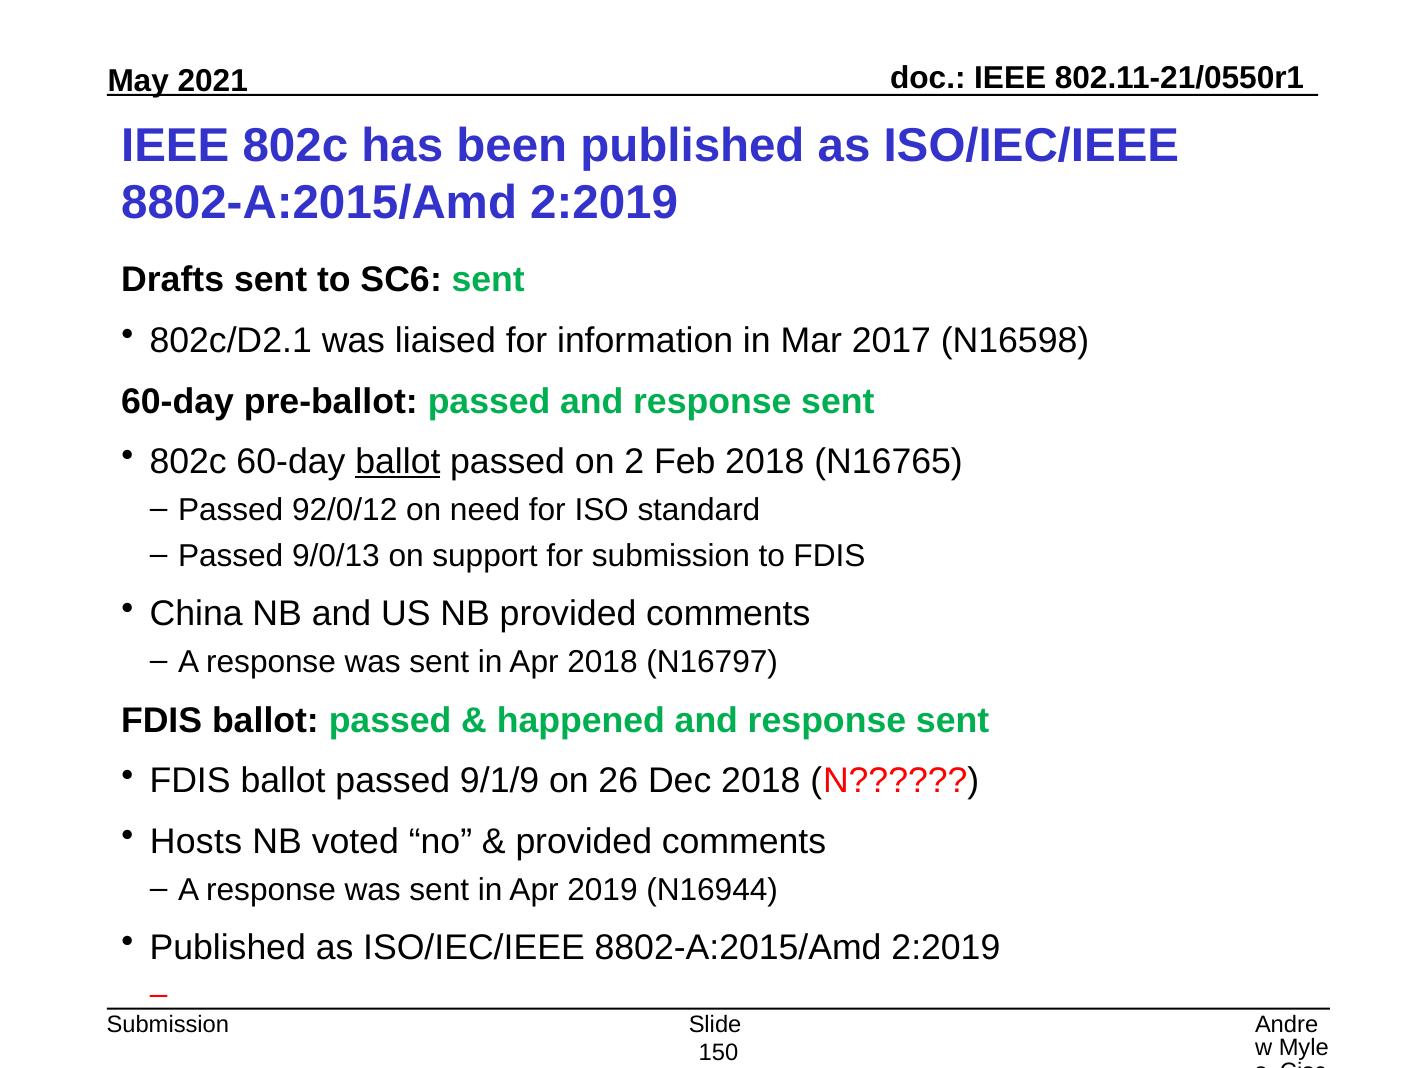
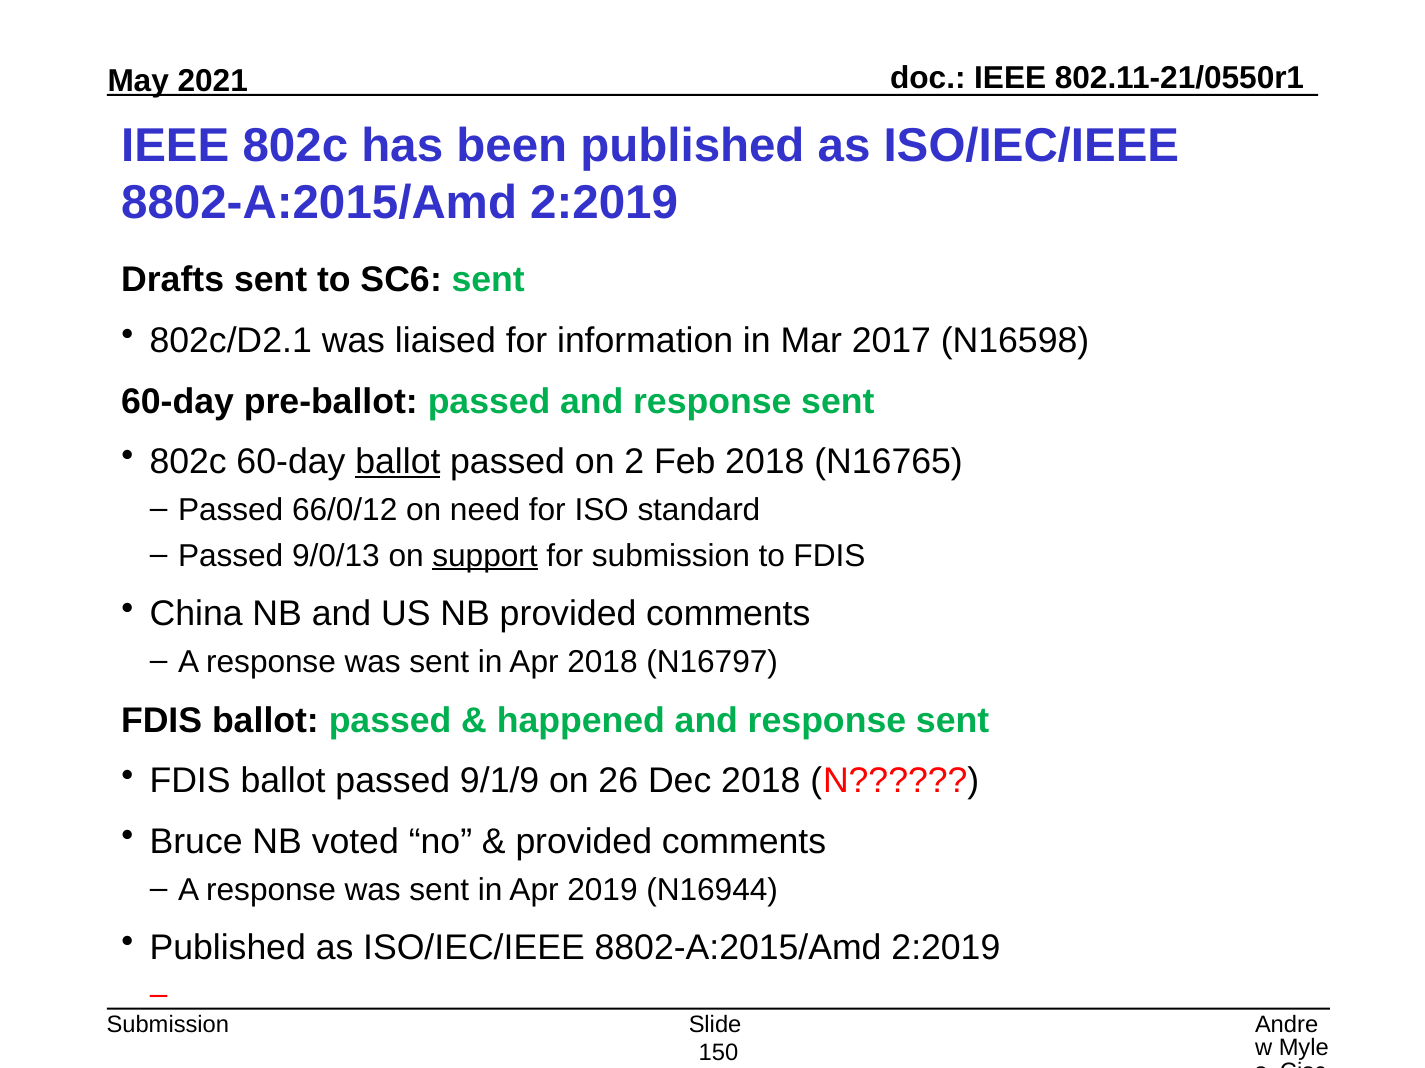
92/0/12: 92/0/12 -> 66/0/12
support underline: none -> present
Hosts: Hosts -> Bruce
